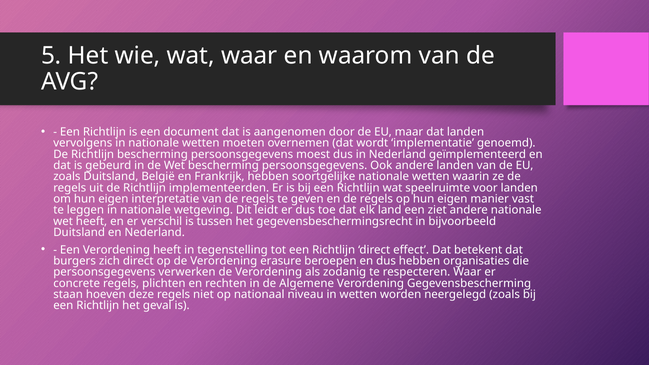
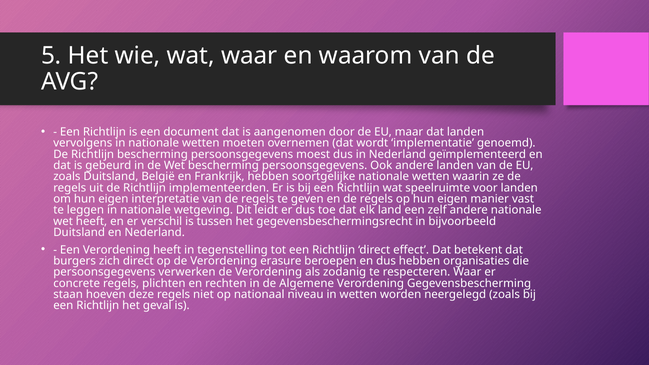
ziet: ziet -> zelf
